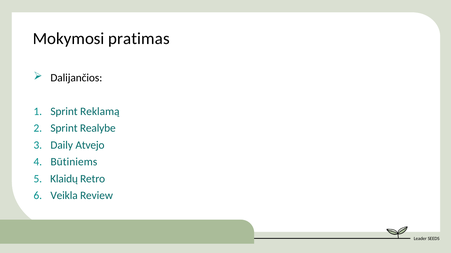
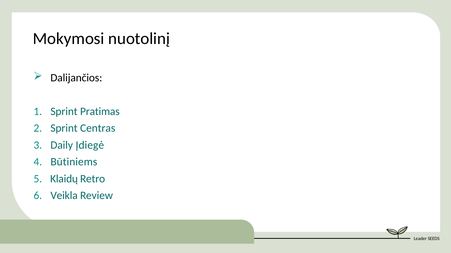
pratimas: pratimas -> nuotolinį
Reklamą: Reklamą -> Pratimas
Realybe: Realybe -> Centras
Atvejo: Atvejo -> Įdiegė
